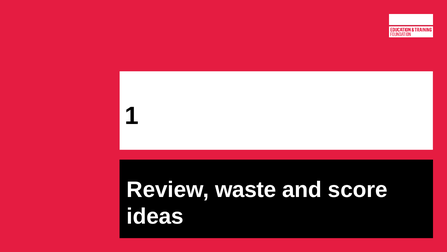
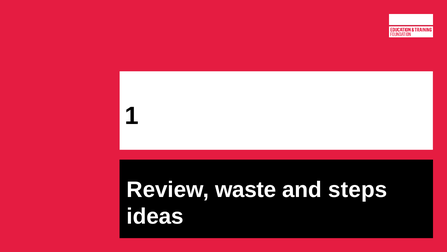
score: score -> steps
